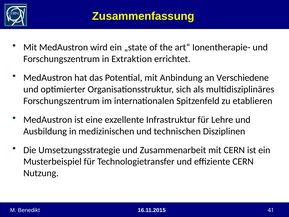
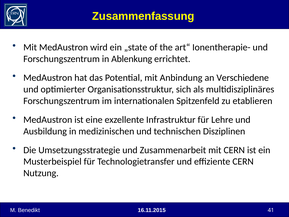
Extraktion: Extraktion -> Ablenkung
